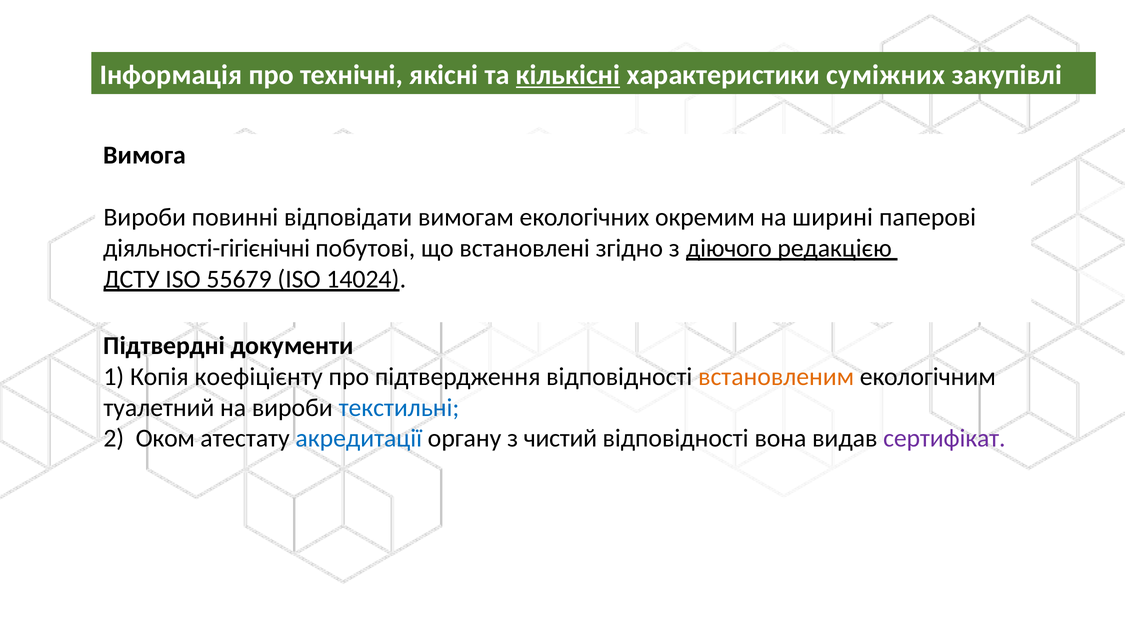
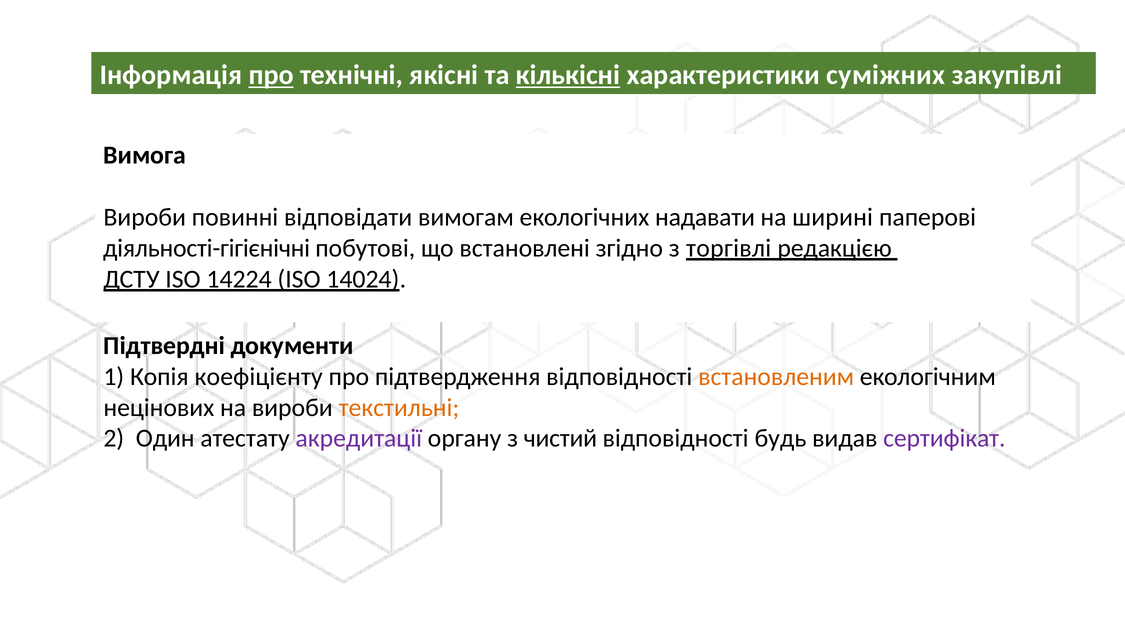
про at (271, 75) underline: none -> present
окремим: окремим -> надавати
діючого: діючого -> торгівлі
55679: 55679 -> 14224
туалетний: туалетний -> нецінових
текстильні colour: blue -> orange
Оком: Оком -> Один
акредитації colour: blue -> purple
вона: вона -> будь
